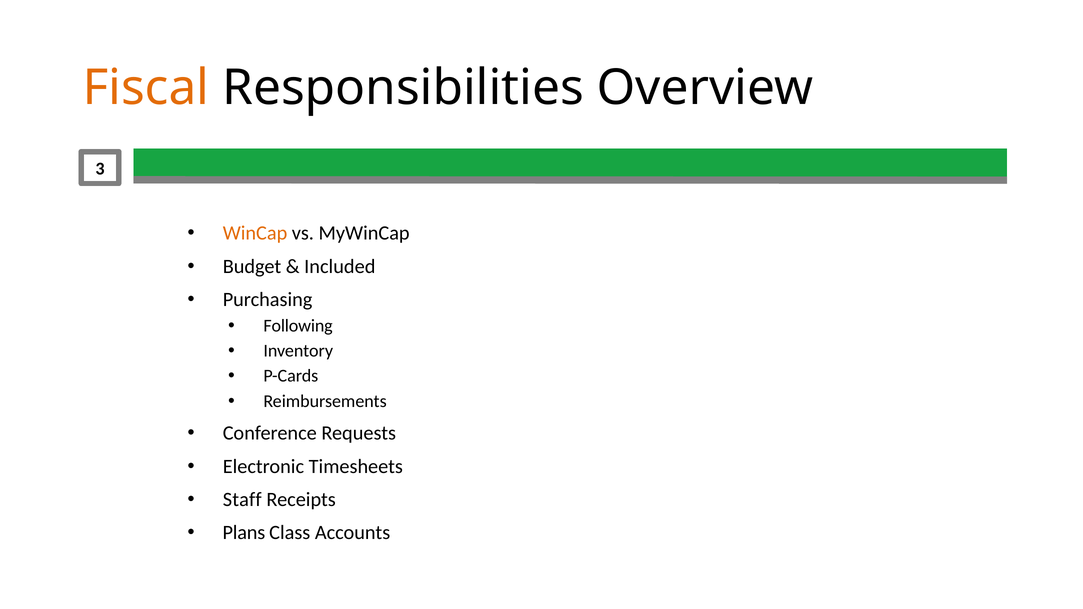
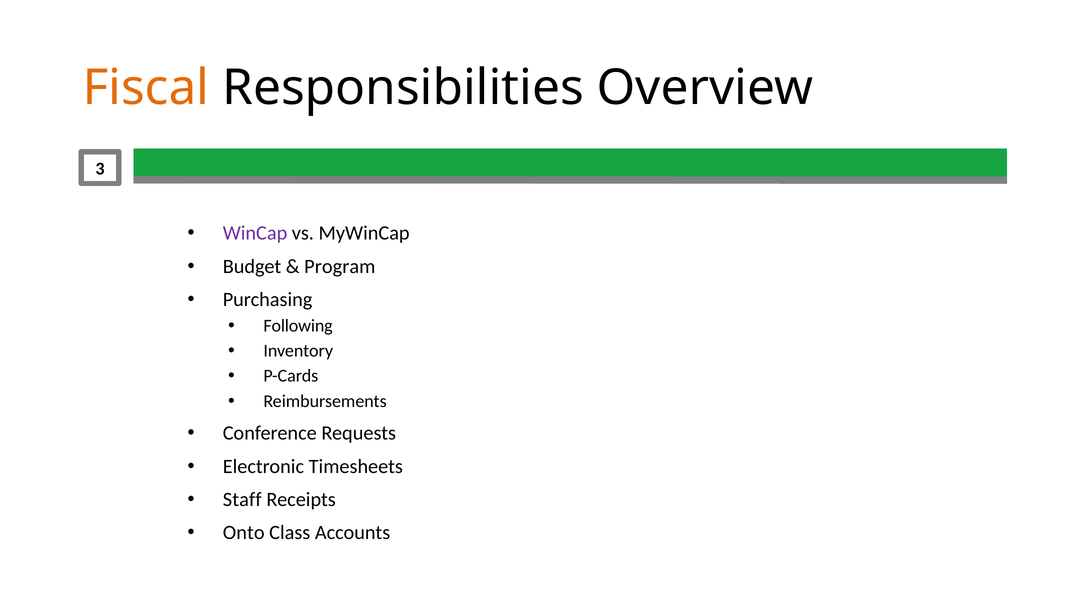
WinCap colour: orange -> purple
Included: Included -> Program
Plans: Plans -> Onto
